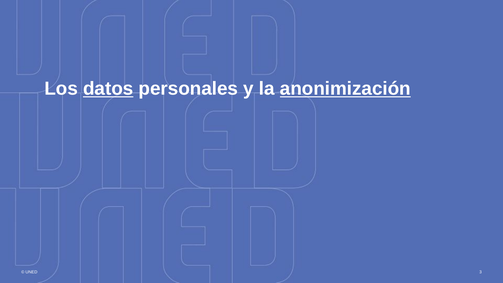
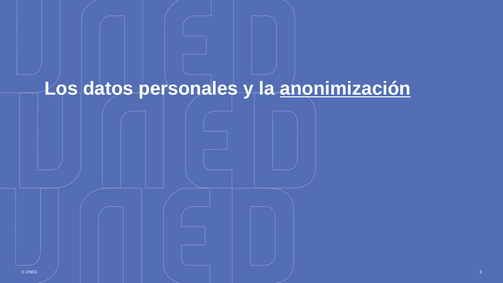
datos underline: present -> none
